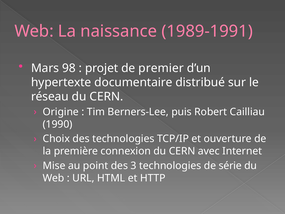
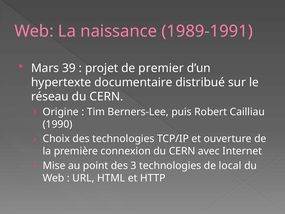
98: 98 -> 39
série: série -> local
